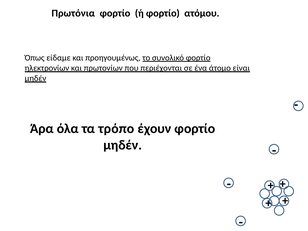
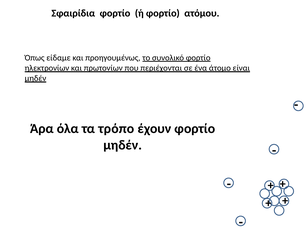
Πρωτόνια: Πρωτόνια -> Σφαιρίδια
